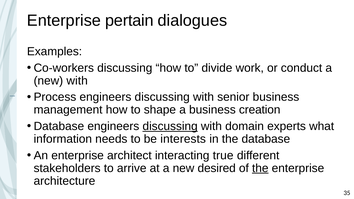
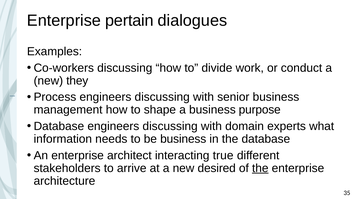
new with: with -> they
creation: creation -> purpose
discussing at (170, 126) underline: present -> none
be interests: interests -> business
